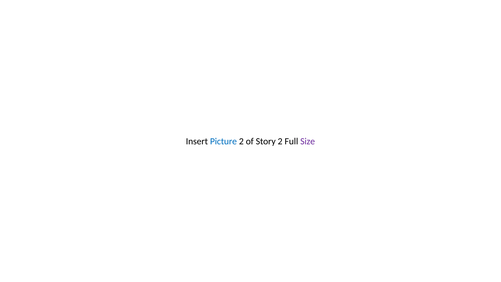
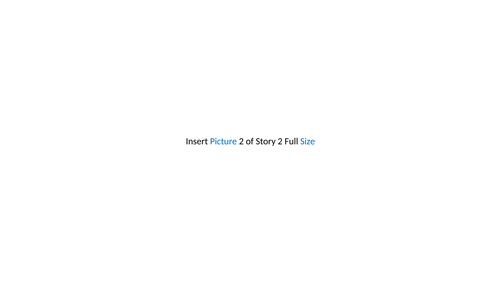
Size colour: purple -> blue
